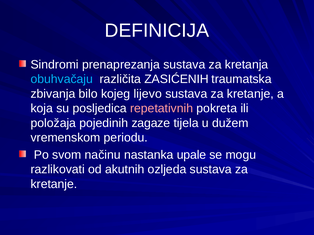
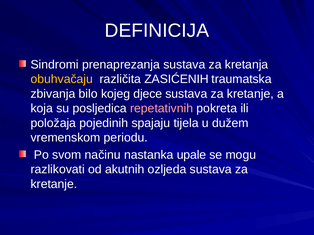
obuhvačaju colour: light blue -> yellow
lijevo: lijevo -> djece
zagaze: zagaze -> spajaju
